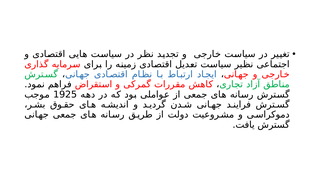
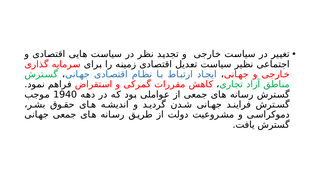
1925: 1925 -> 1940
